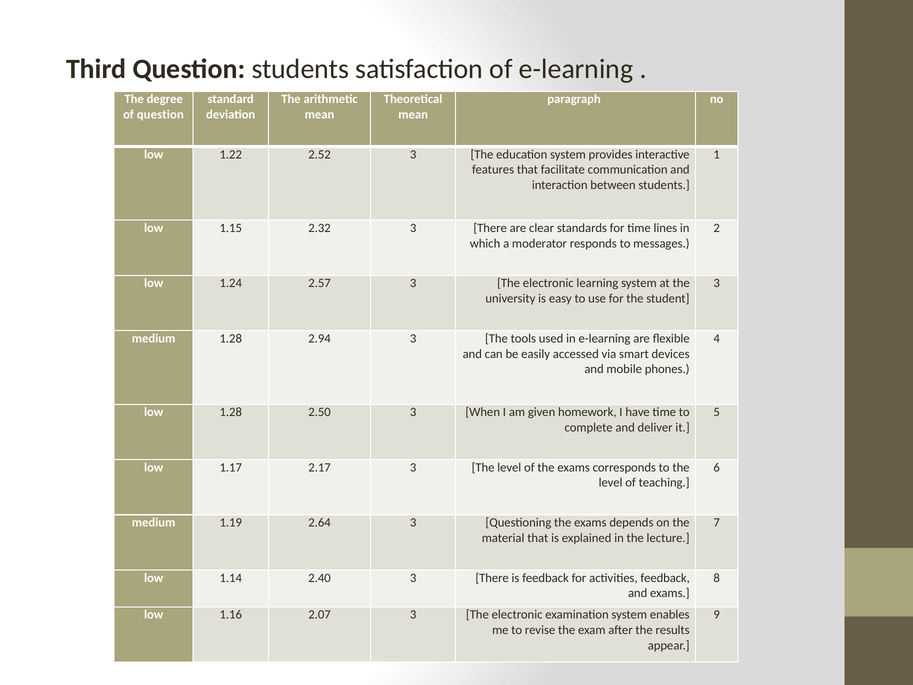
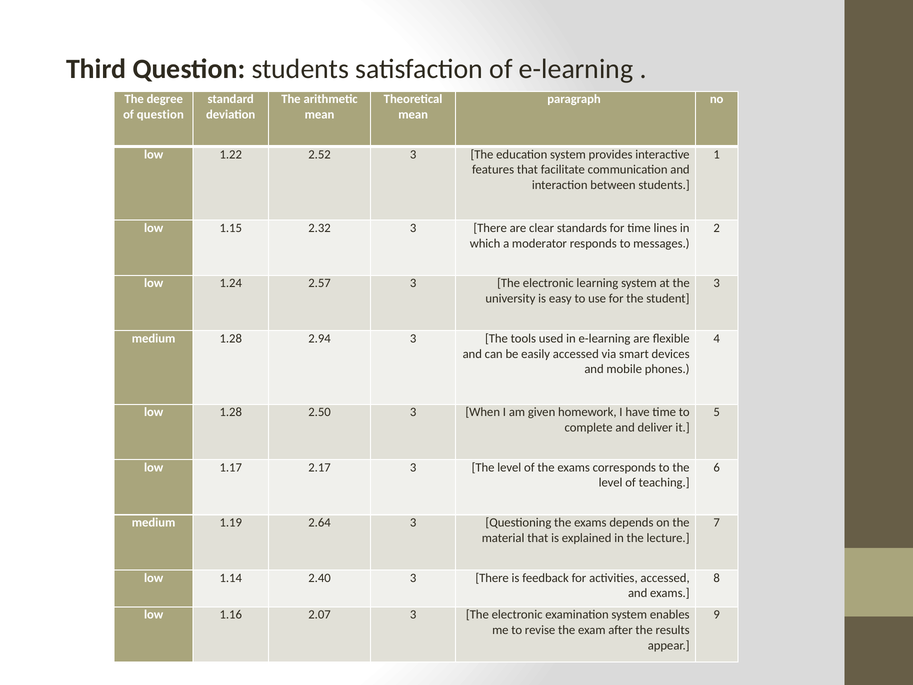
activities feedback: feedback -> accessed
